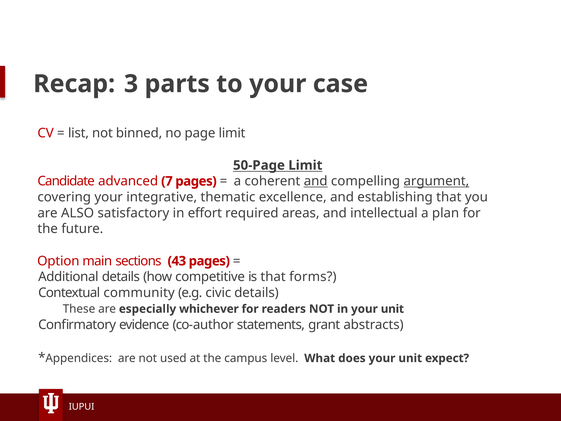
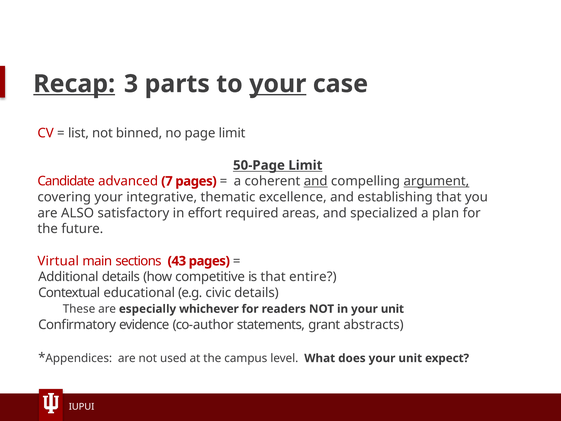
Recap underline: none -> present
your at (278, 84) underline: none -> present
intellectual: intellectual -> specialized
Option: Option -> Virtual
forms: forms -> entire
community: community -> educational
